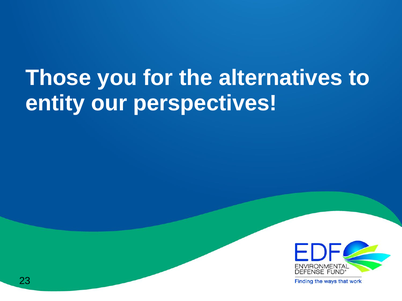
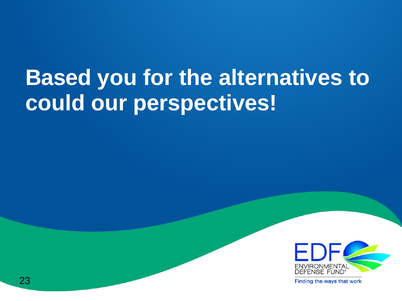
Those: Those -> Based
entity: entity -> could
